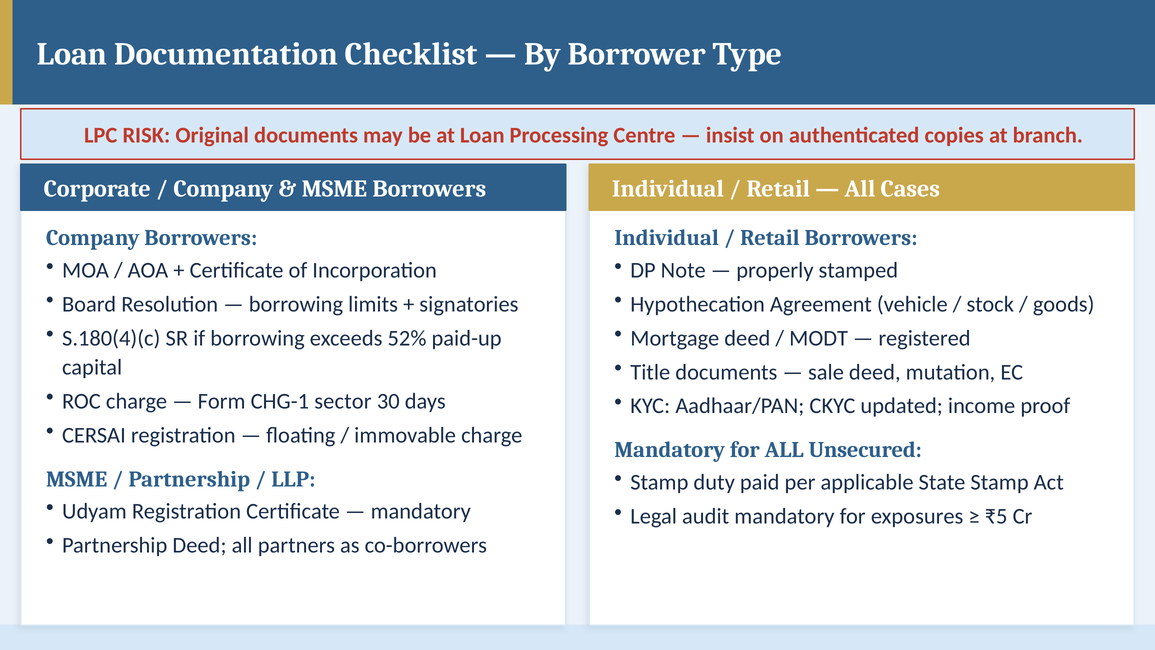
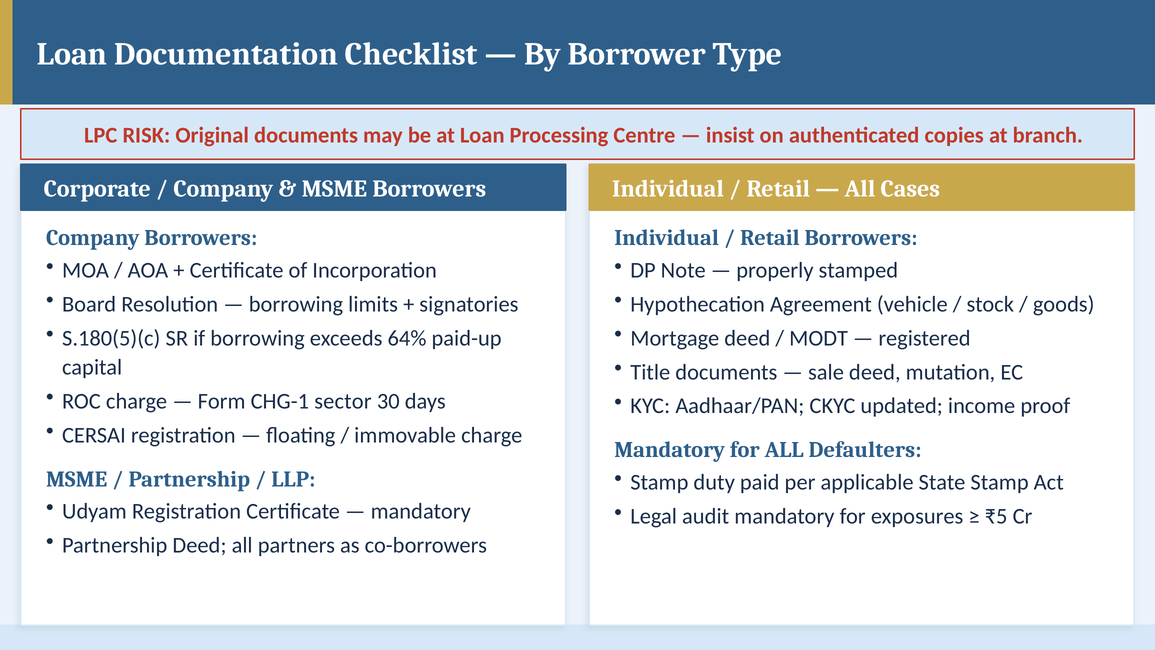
S.180(4)(c: S.180(4)(c -> S.180(5)(c
52%: 52% -> 64%
Unsecured: Unsecured -> Defaulters
